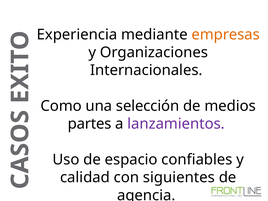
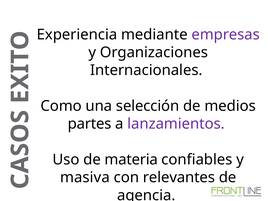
empresas colour: orange -> purple
espacio: espacio -> materia
calidad: calidad -> masiva
siguientes: siguientes -> relevantes
